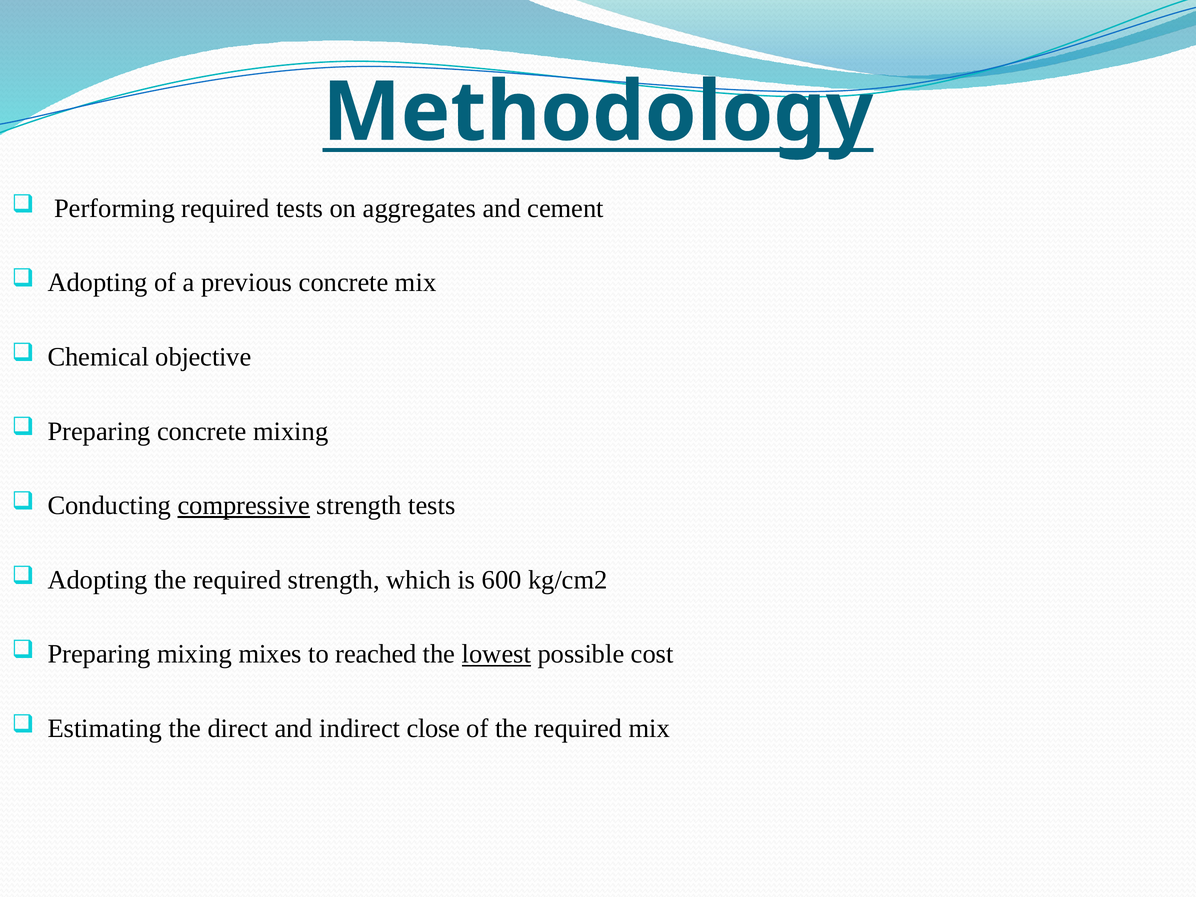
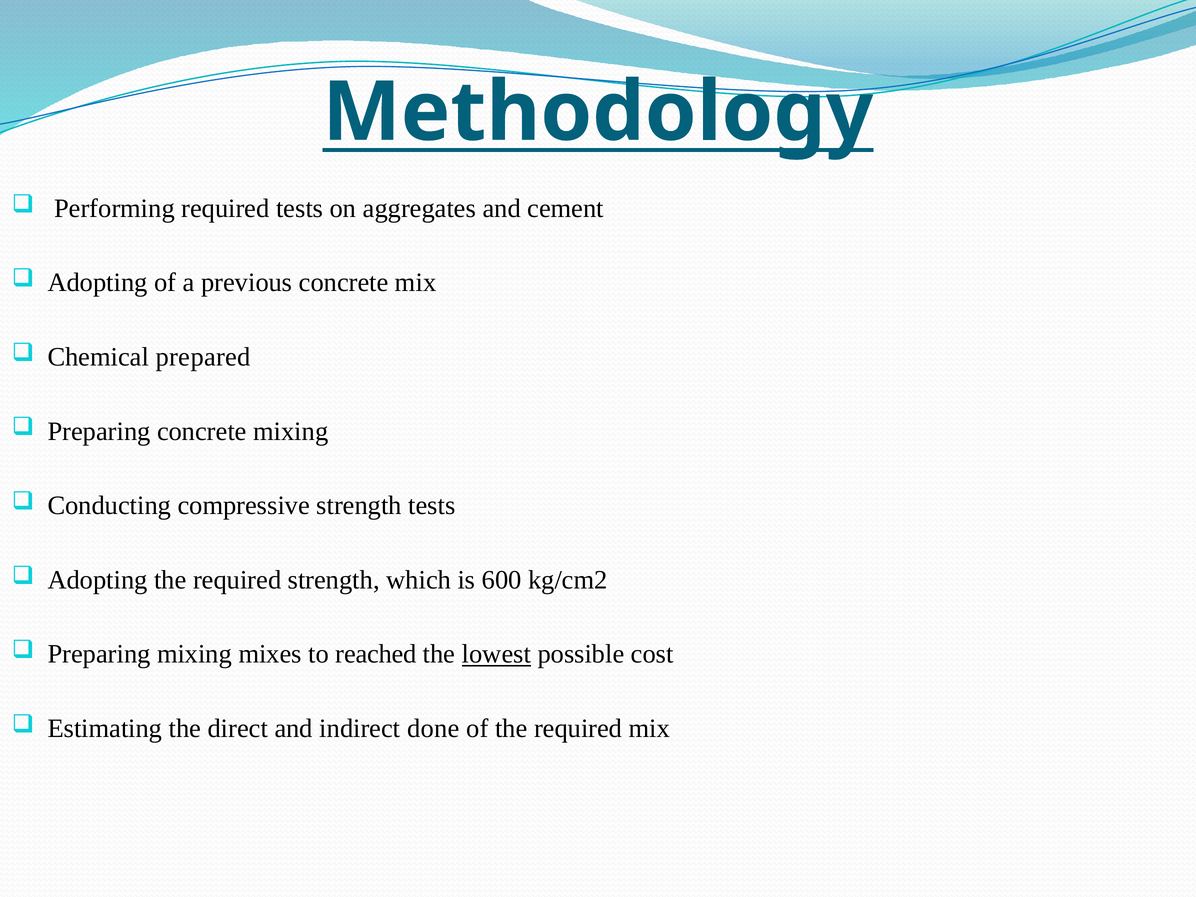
objective: objective -> prepared
compressive underline: present -> none
close: close -> done
